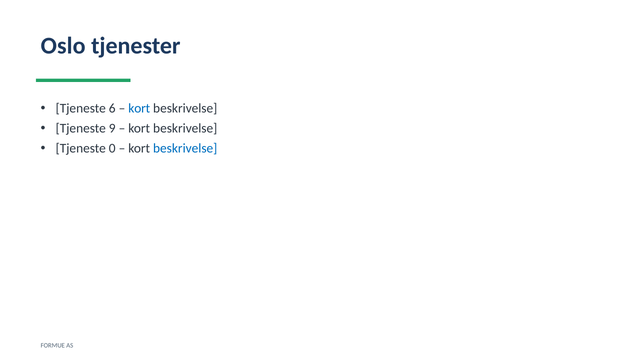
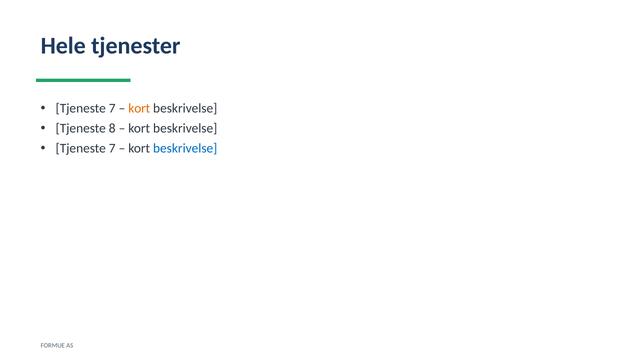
Oslo: Oslo -> Hele
6 at (112, 108): 6 -> 7
kort at (139, 108) colour: blue -> orange
9: 9 -> 8
0 at (112, 148): 0 -> 7
